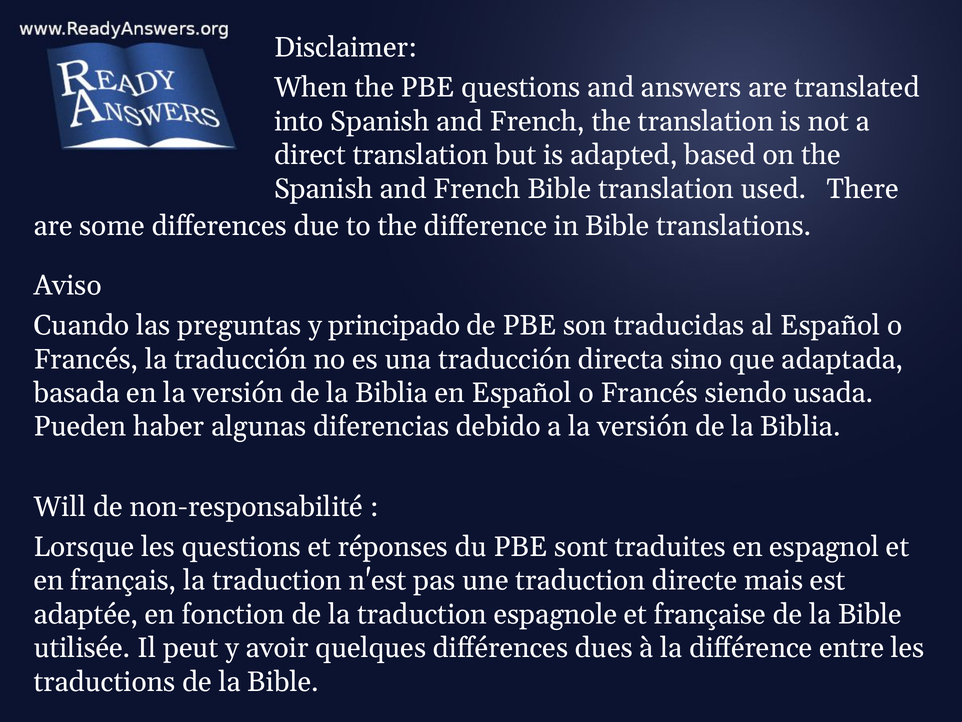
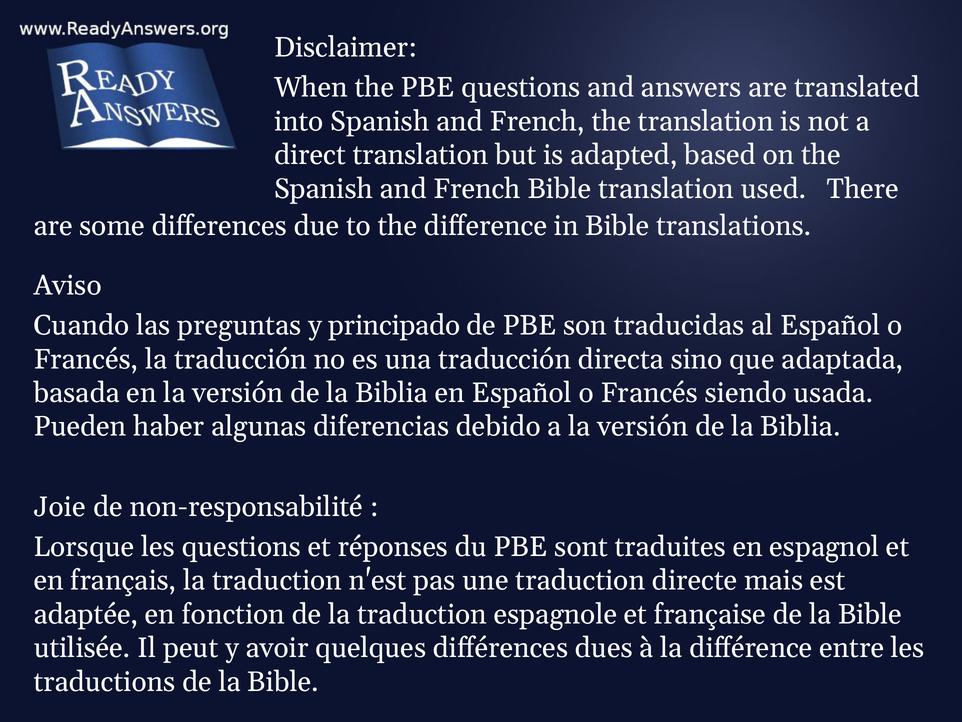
Will: Will -> Joie
